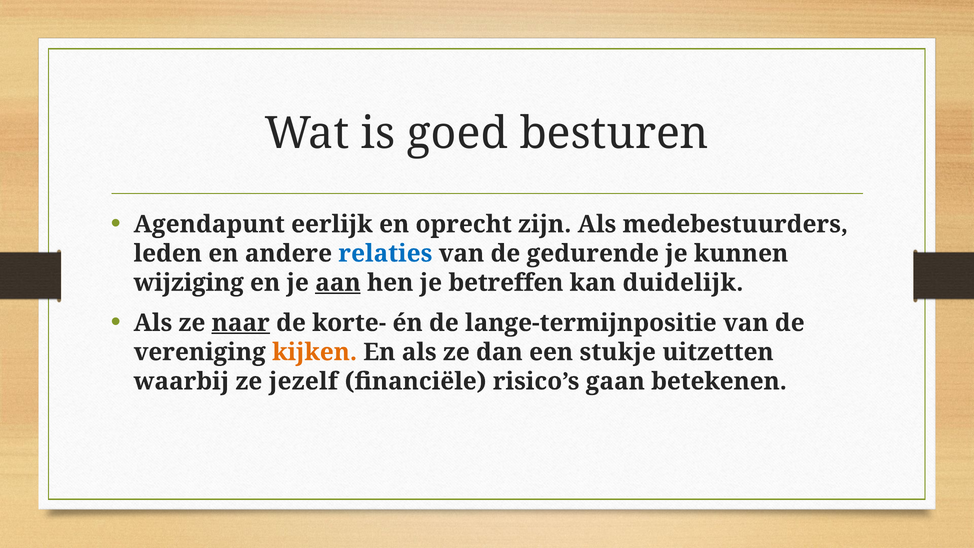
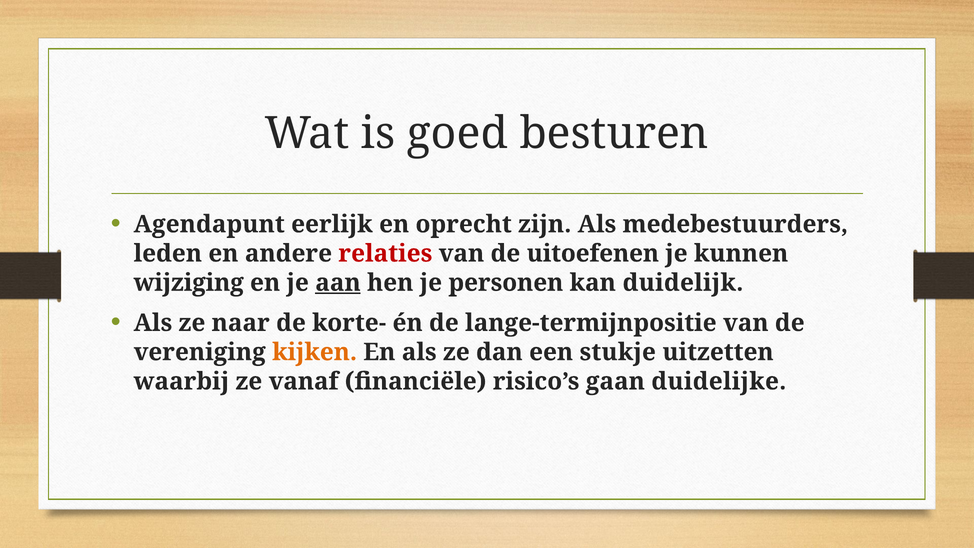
relaties colour: blue -> red
gedurende: gedurende -> uitoefenen
betreffen: betreffen -> personen
naar underline: present -> none
jezelf: jezelf -> vanaf
betekenen: betekenen -> duidelijke
